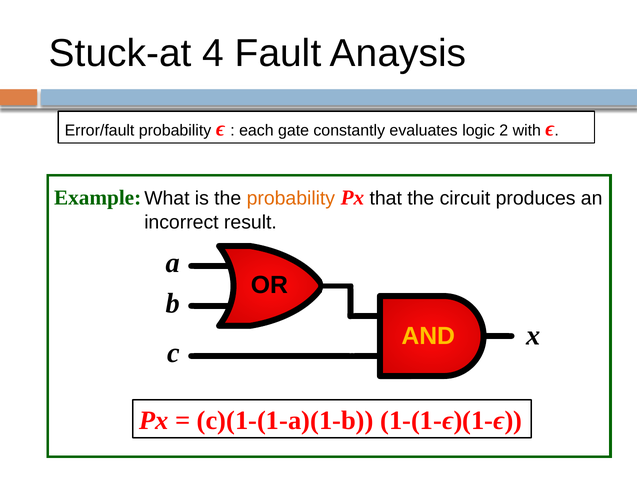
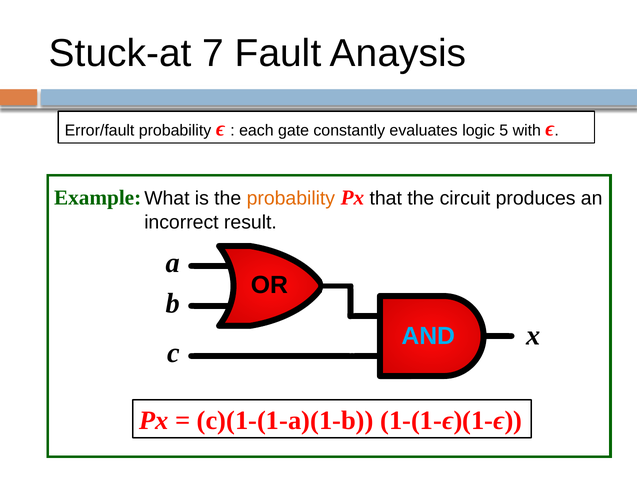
4: 4 -> 7
2: 2 -> 5
AND colour: yellow -> light blue
